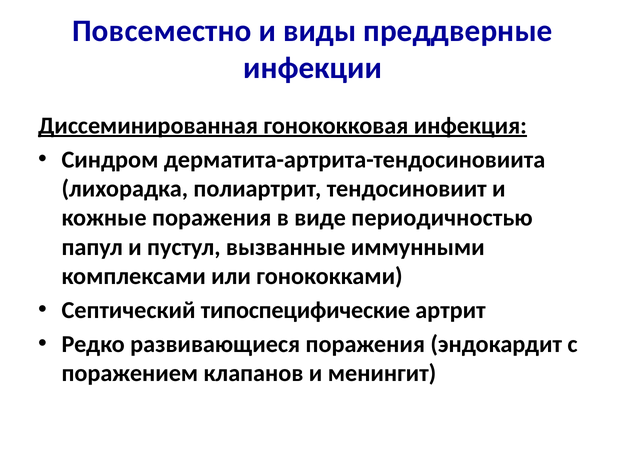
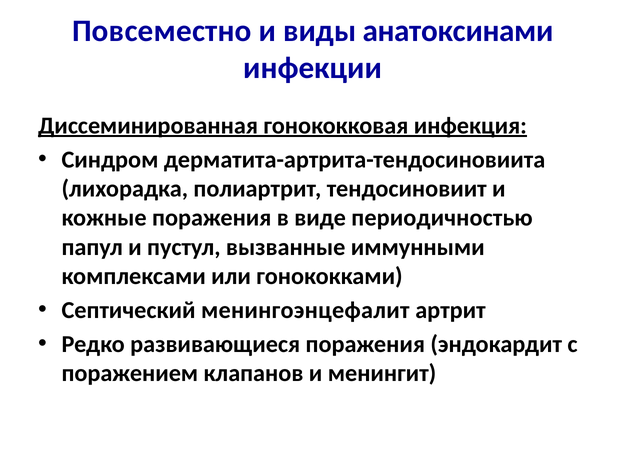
преддверные: преддверные -> анатоксинами
типоспецифические: типоспецифические -> менингоэнцефалит
